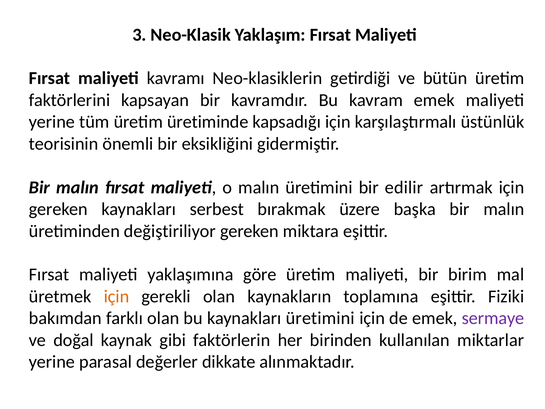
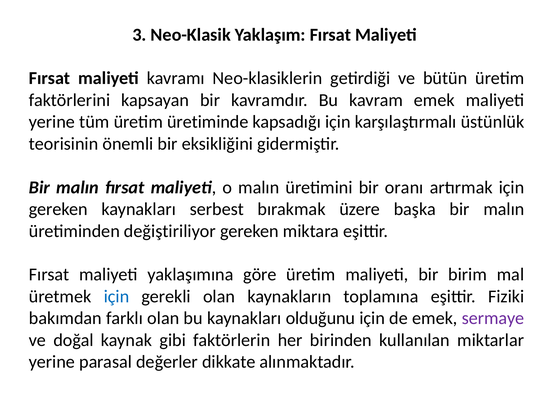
edilir: edilir -> oranı
için at (116, 296) colour: orange -> blue
kaynakları üretimini: üretimini -> olduğunu
